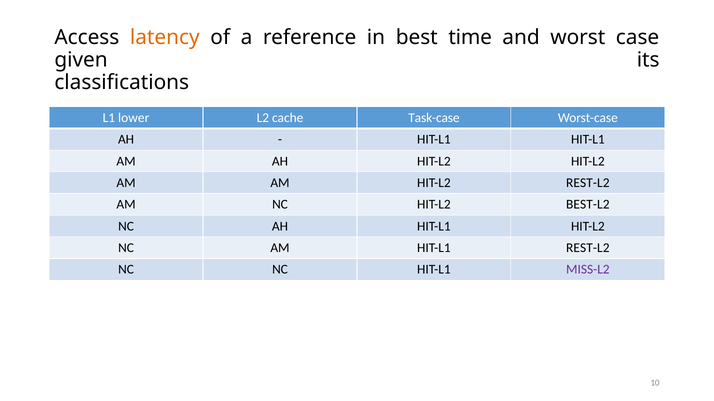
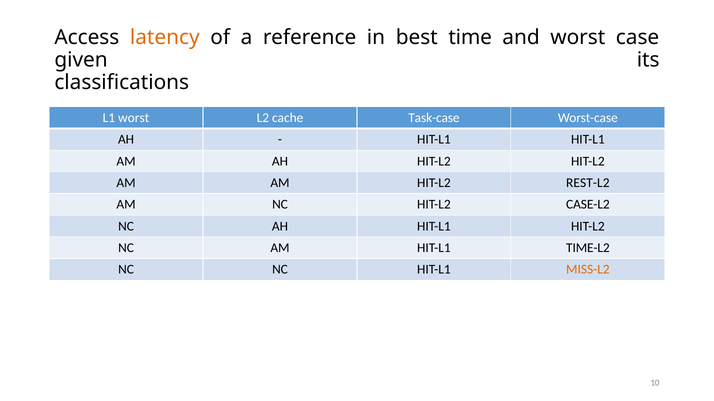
L1 lower: lower -> worst
BEST-L2: BEST-L2 -> CASE-L2
HIT-L1 REST-L2: REST-L2 -> TIME-L2
MISS-L2 colour: purple -> orange
